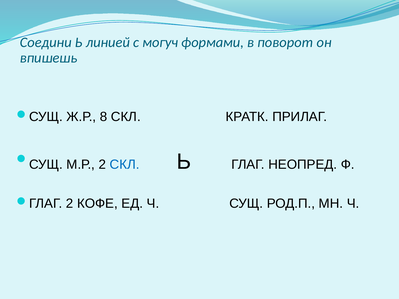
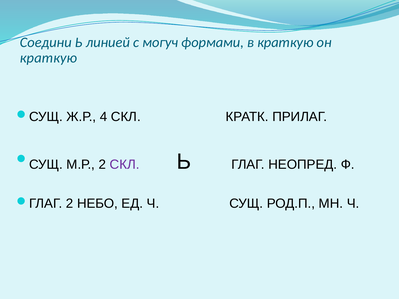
в поворот: поворот -> краткую
впишешь at (49, 58): впишешь -> краткую
8: 8 -> 4
СКЛ at (125, 165) colour: blue -> purple
КОФЕ: КОФЕ -> НЕБО
